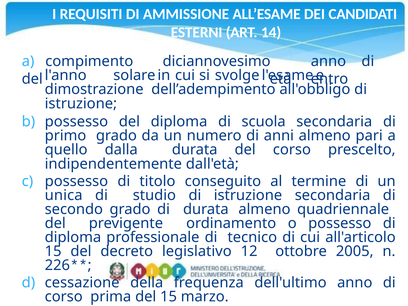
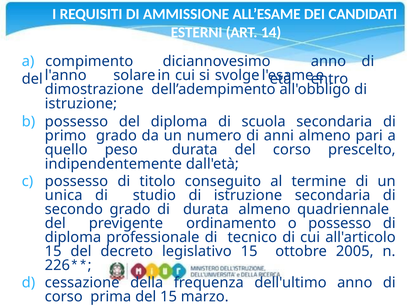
dalla: dalla -> peso
legislativo 12: 12 -> 15
